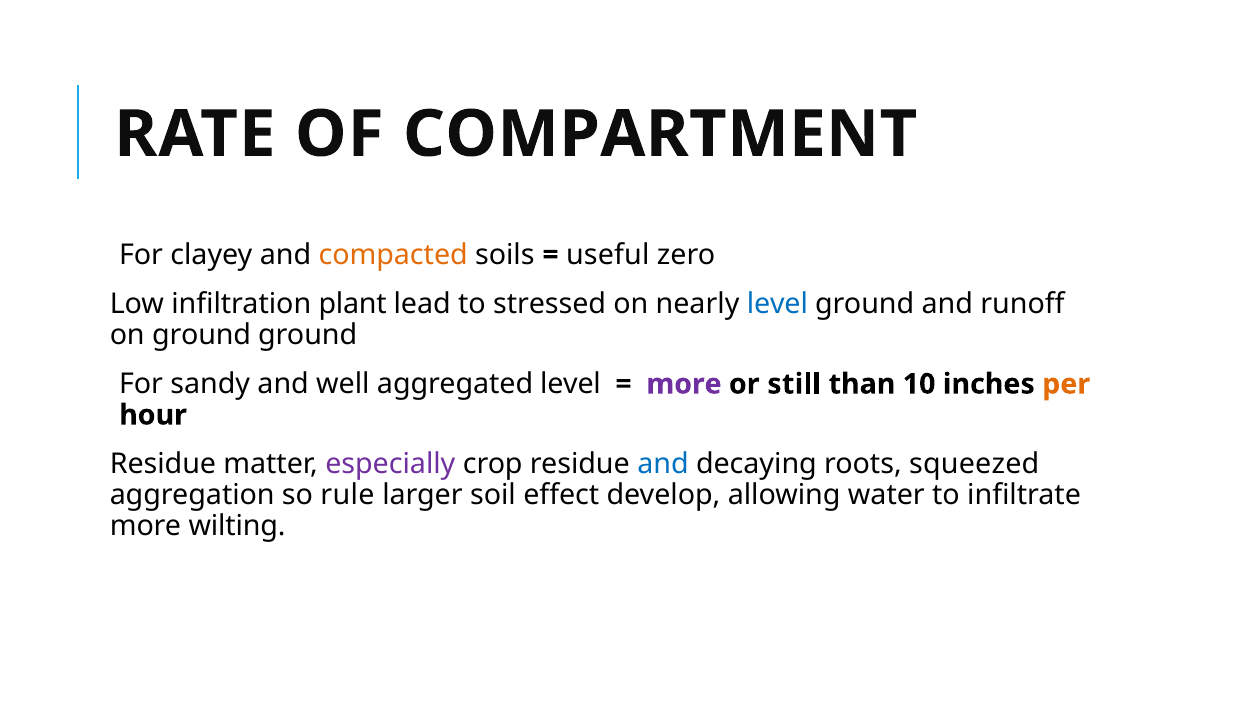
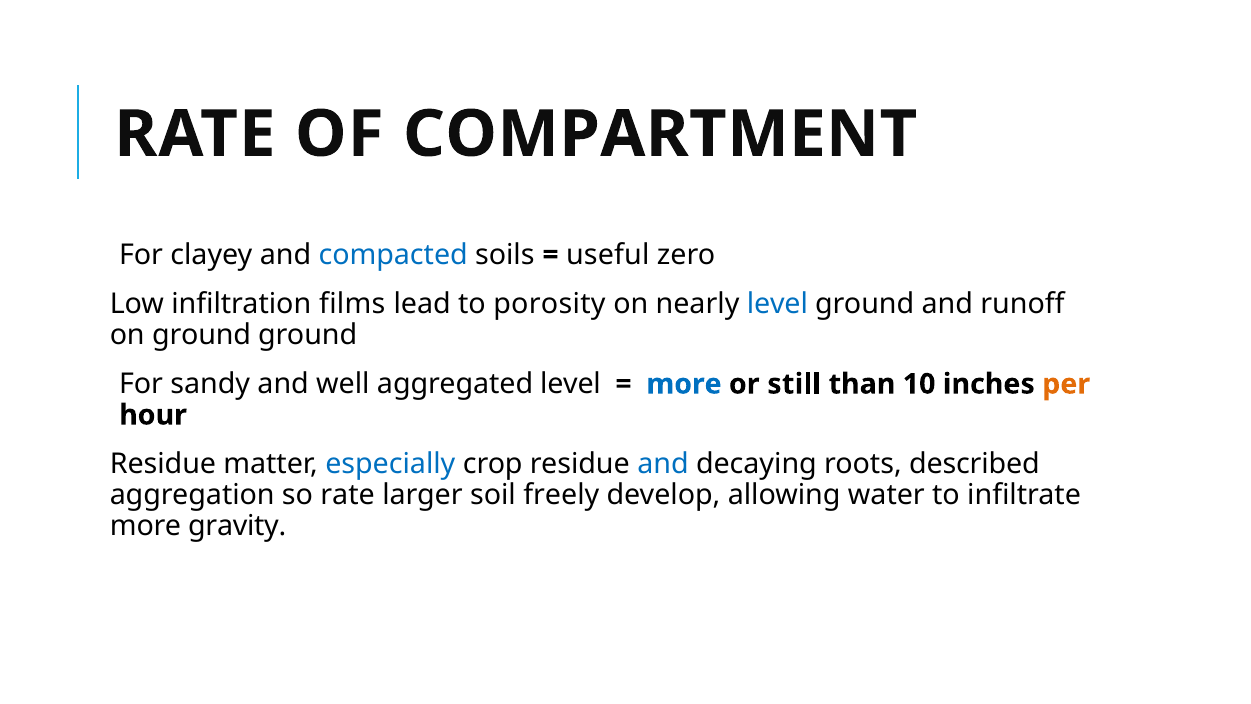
compacted colour: orange -> blue
plant: plant -> films
stressed: stressed -> porosity
more at (684, 384) colour: purple -> blue
especially colour: purple -> blue
squeezed: squeezed -> described
so rule: rule -> rate
effect: effect -> freely
wilting: wilting -> gravity
